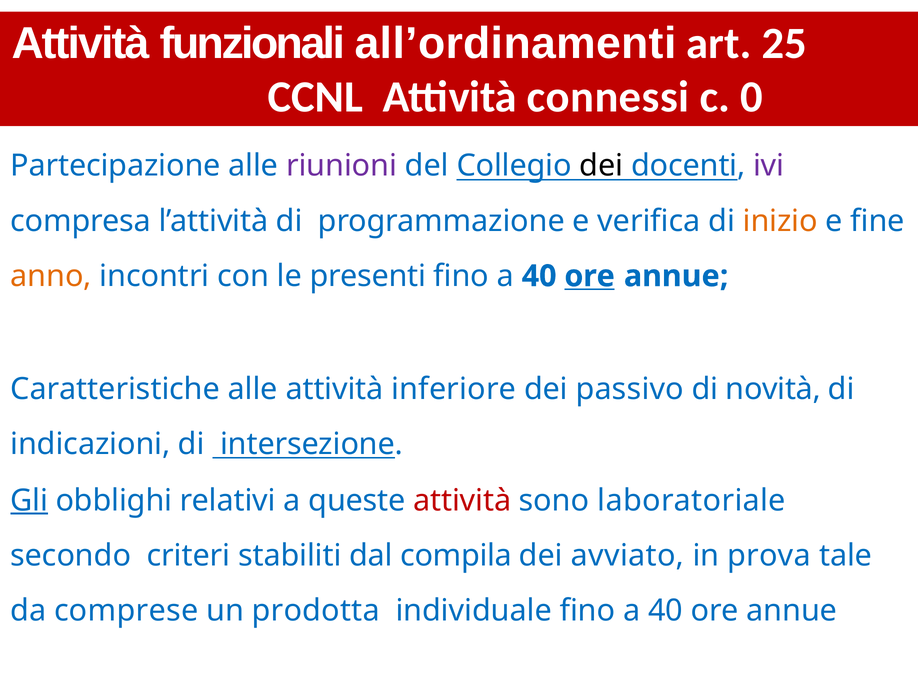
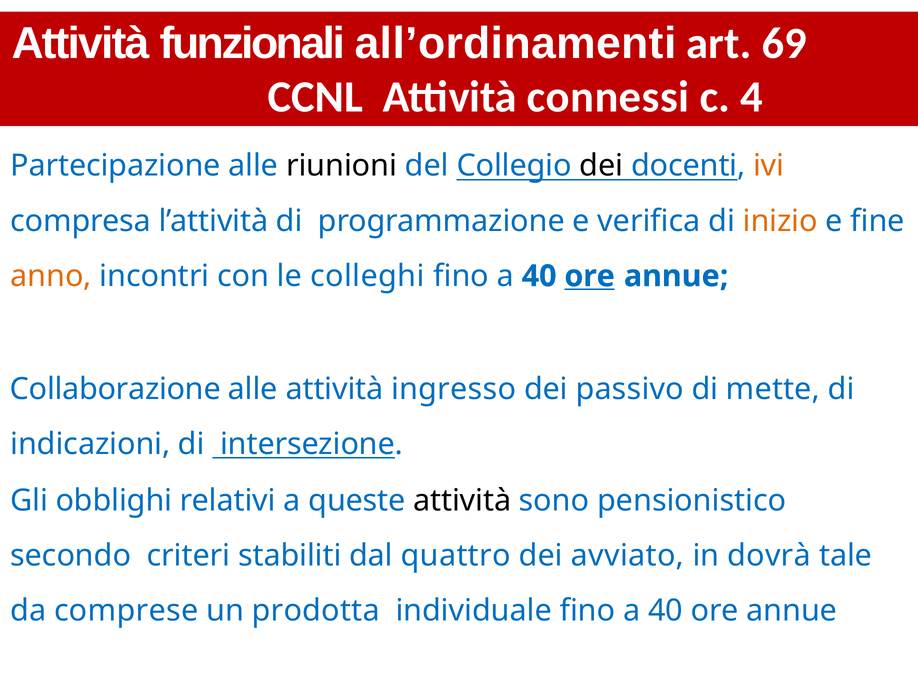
25: 25 -> 69
0: 0 -> 4
riunioni colour: purple -> black
ivi colour: purple -> orange
presenti: presenti -> colleghi
Caratteristiche: Caratteristiche -> Collaborazione
inferiore: inferiore -> ingresso
novità: novità -> mette
Gli underline: present -> none
attività at (462, 500) colour: red -> black
laboratoriale: laboratoriale -> pensionistico
compila: compila -> quattro
prova: prova -> dovrà
